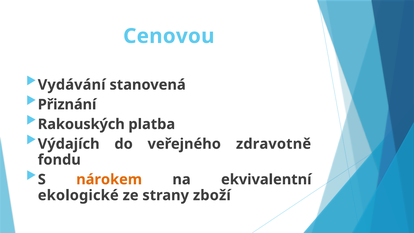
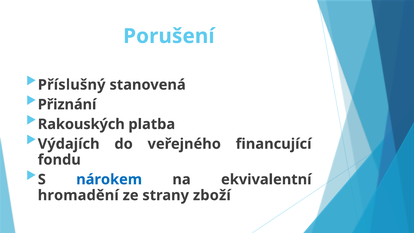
Cenovou: Cenovou -> Porušení
Vydávání: Vydávání -> Příslušný
zdravotně: zdravotně -> financující
nárokem colour: orange -> blue
ekologické: ekologické -> hromadění
